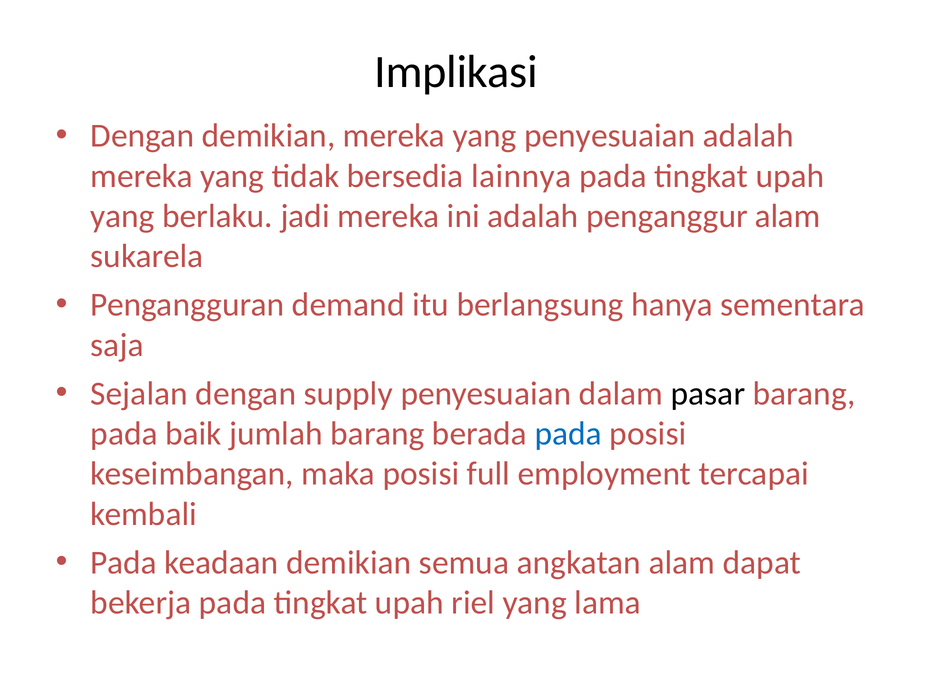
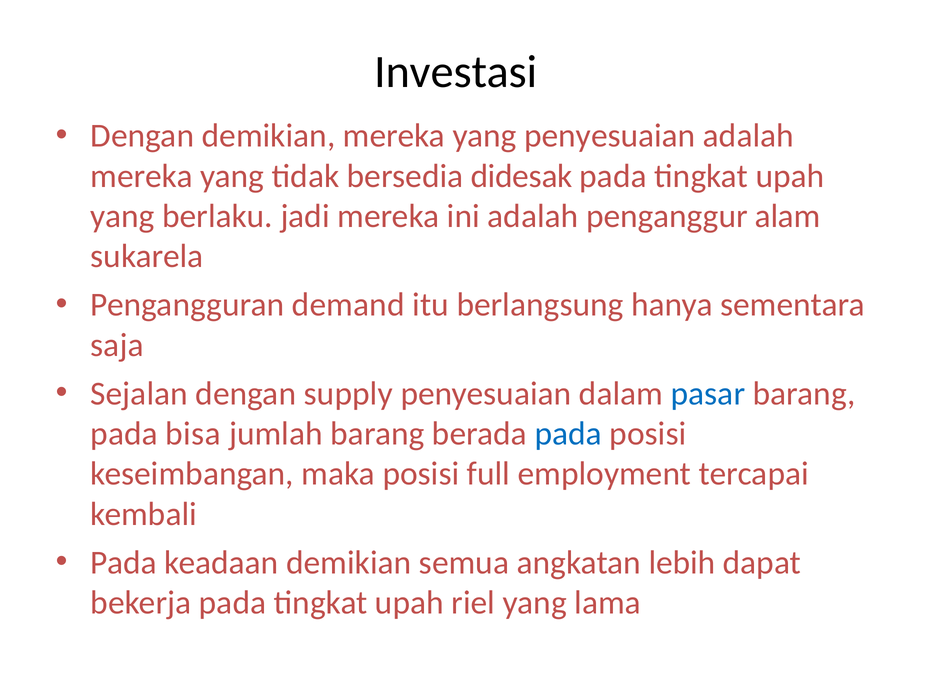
Implikasi: Implikasi -> Investasi
lainnya: lainnya -> didesak
pasar colour: black -> blue
baik: baik -> bisa
angkatan alam: alam -> lebih
